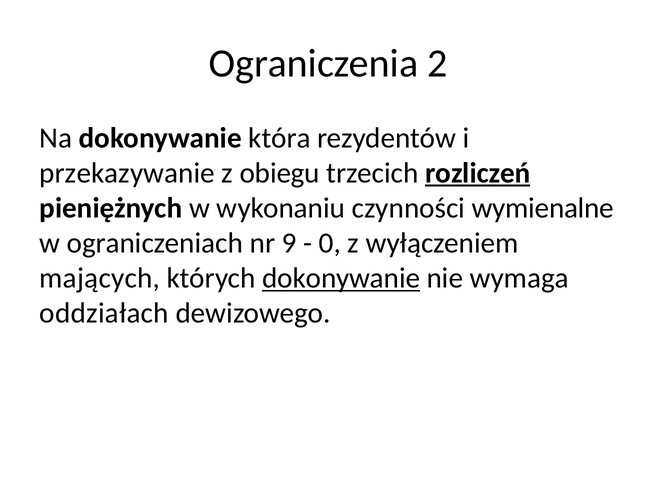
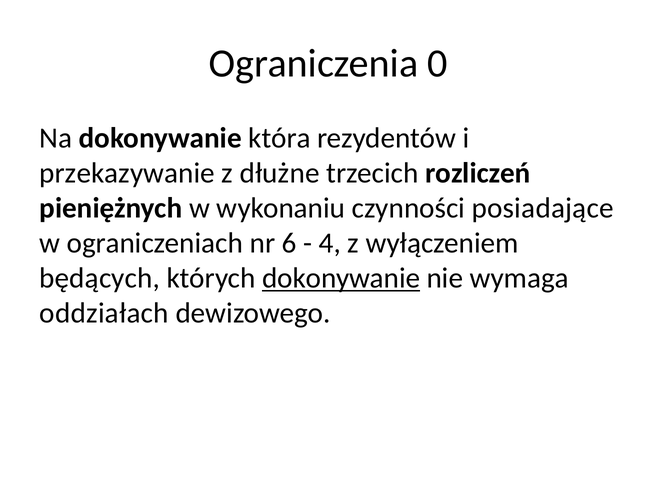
2: 2 -> 0
obiegu: obiegu -> dłużne
rozliczeń underline: present -> none
wymienalne: wymienalne -> posiadające
9: 9 -> 6
0: 0 -> 4
mających: mających -> będących
